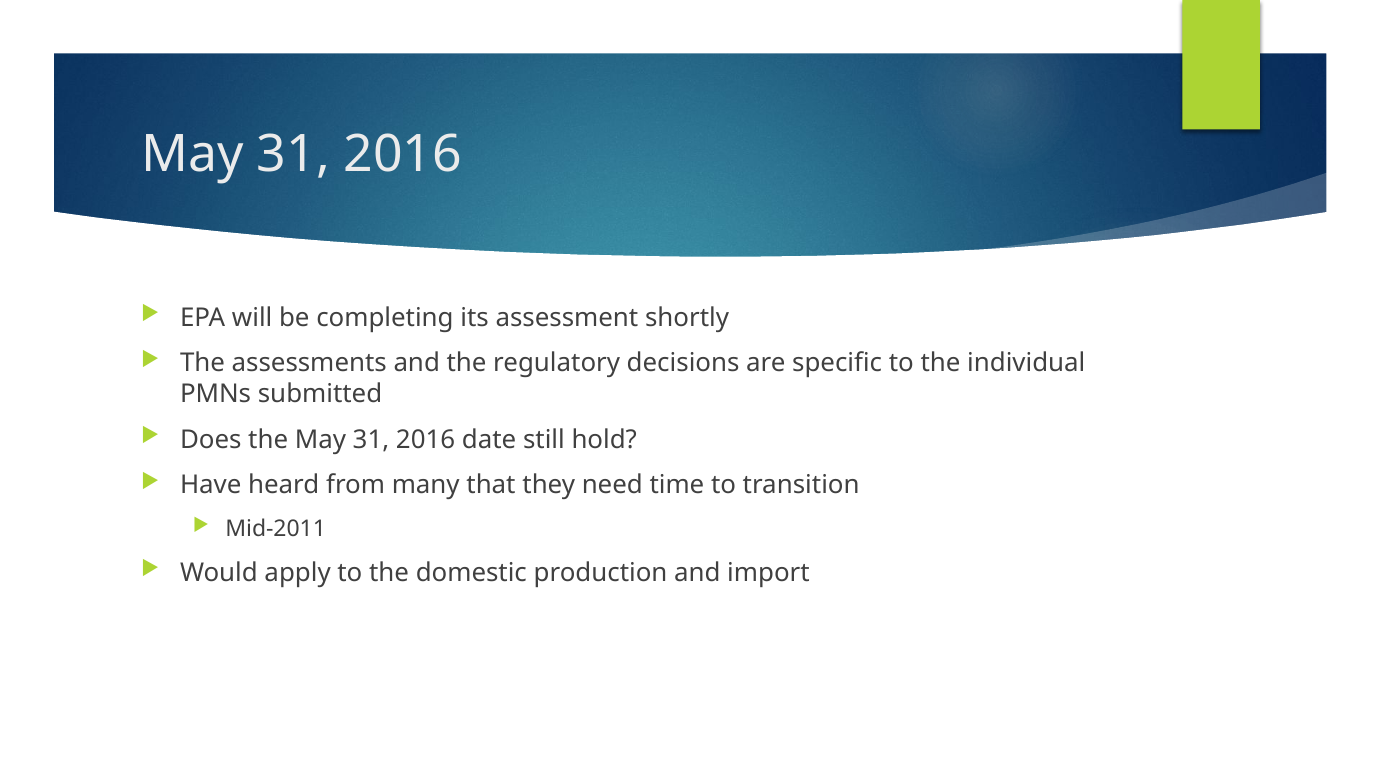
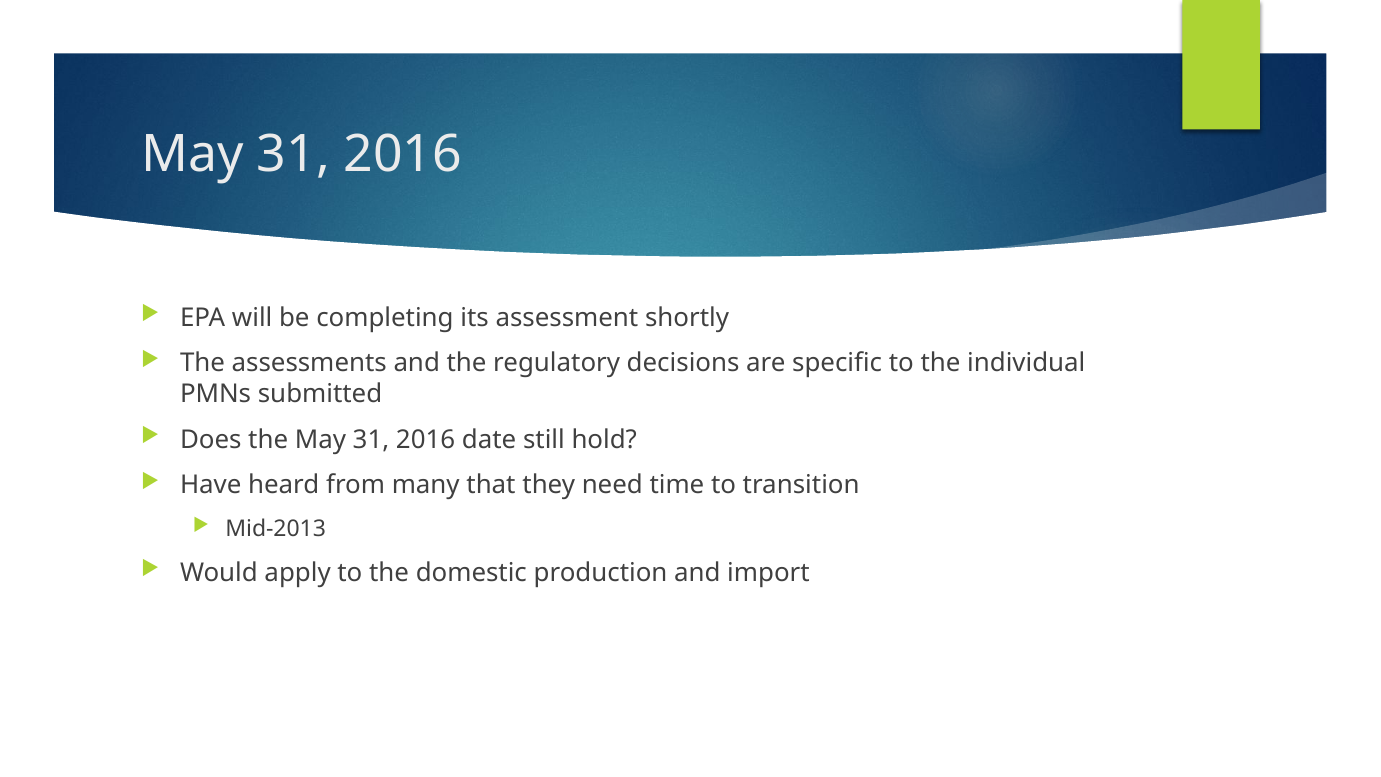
Mid-2011: Mid-2011 -> Mid-2013
